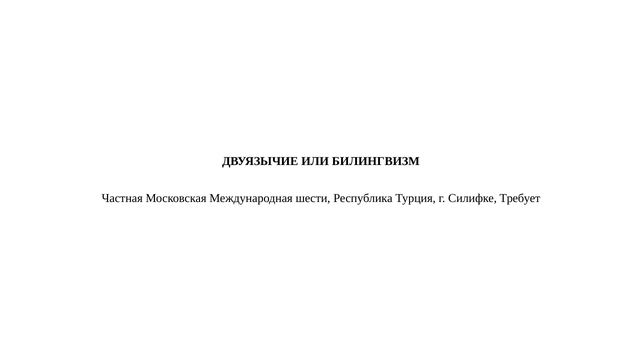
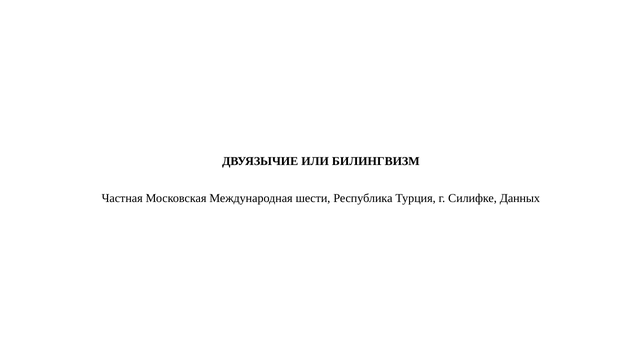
Требует: Требует -> Данных
